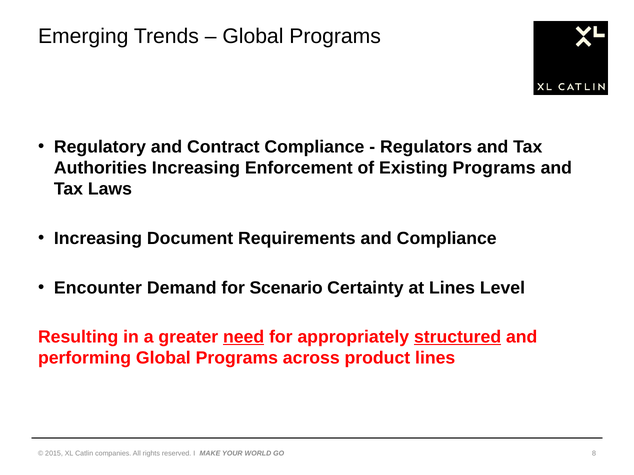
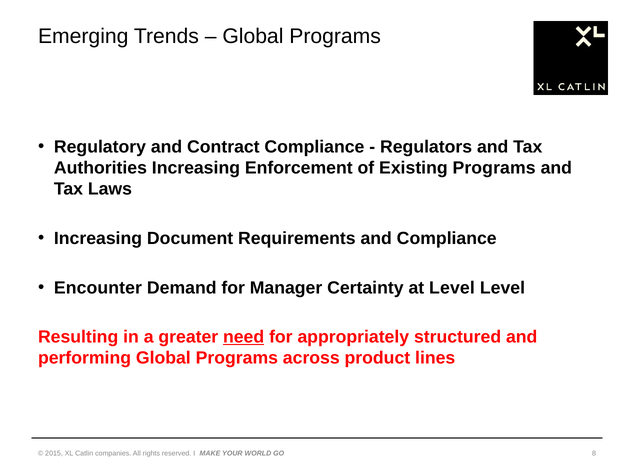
Scenario: Scenario -> Manager
at Lines: Lines -> Level
structured underline: present -> none
